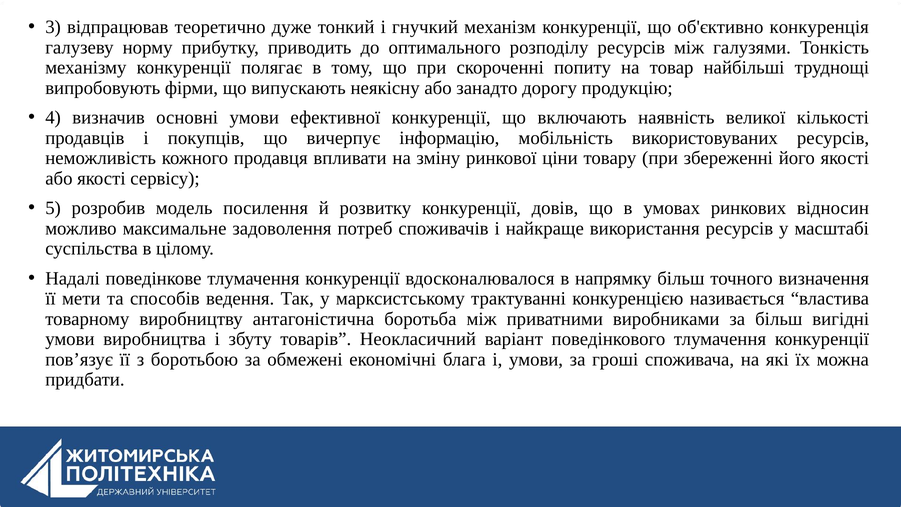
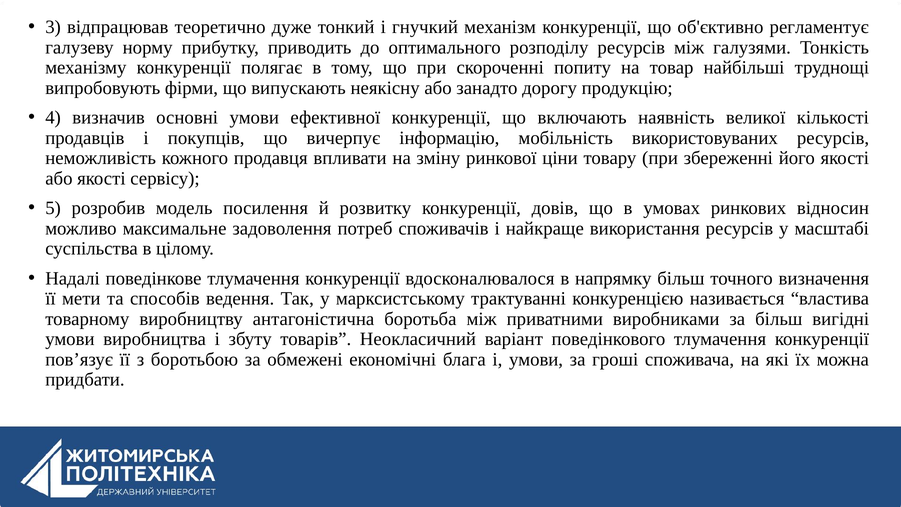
конкуренція: конкуренція -> регламентує
